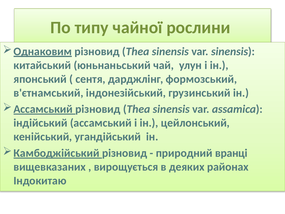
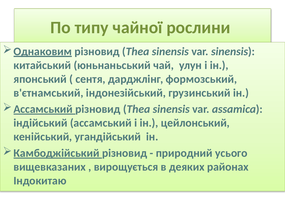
вранці: вранці -> усього
